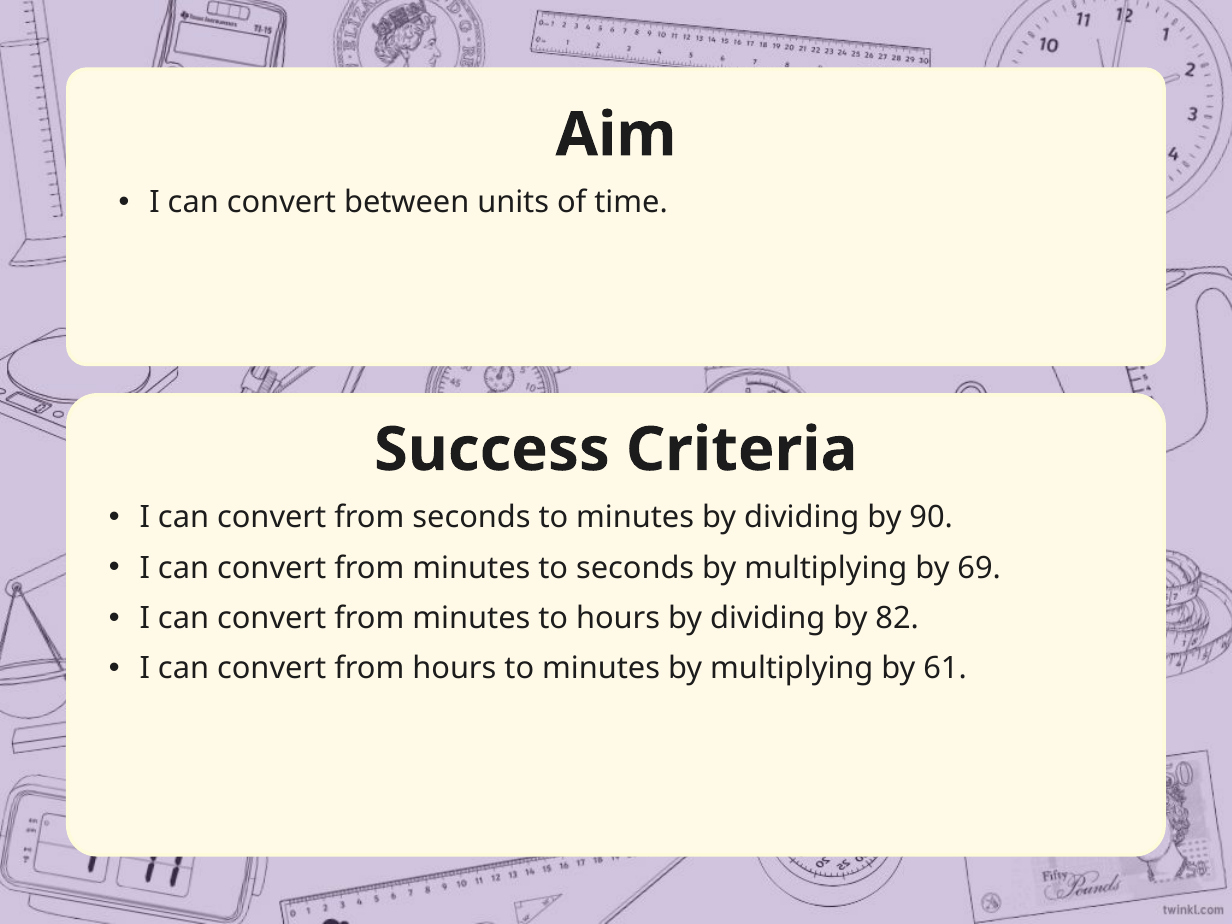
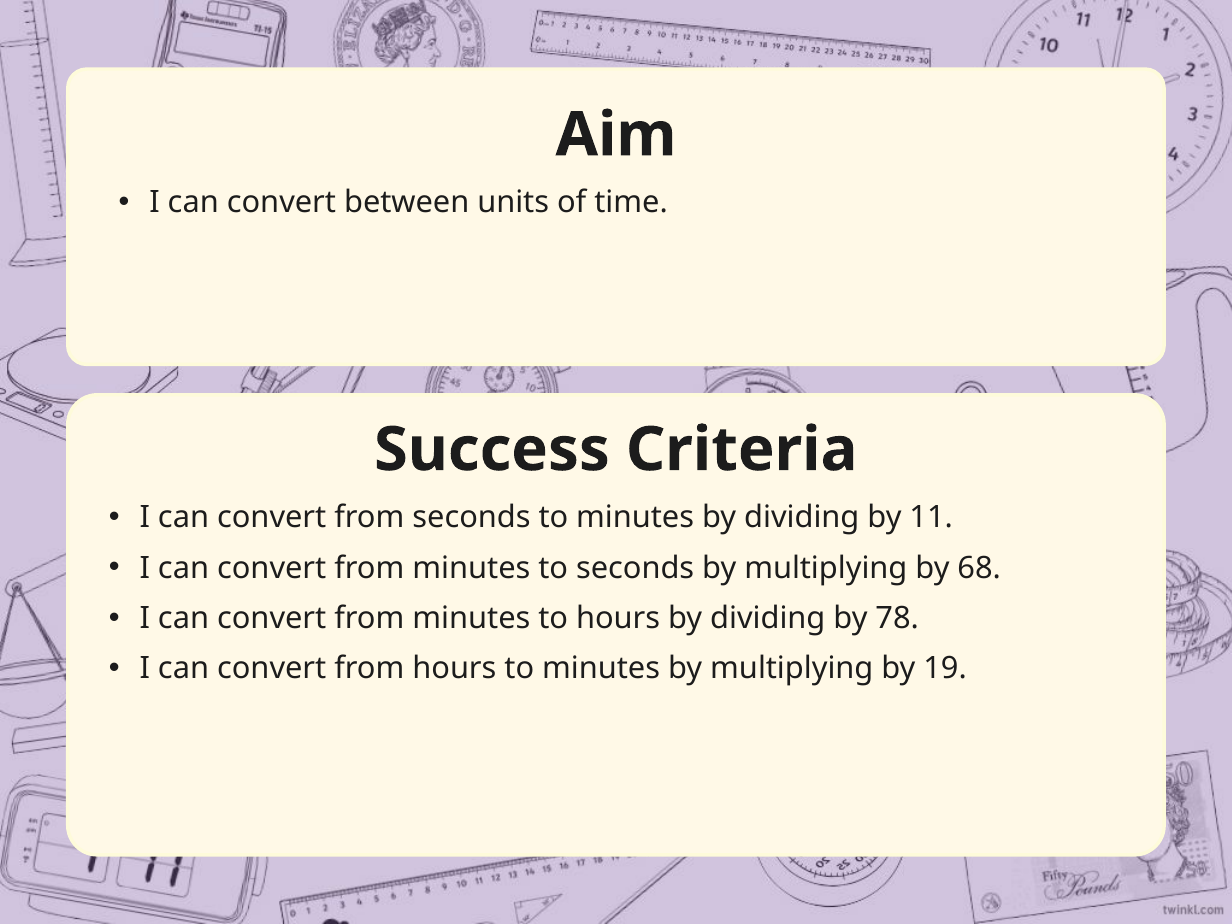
90: 90 -> 11
69: 69 -> 68
82: 82 -> 78
61: 61 -> 19
